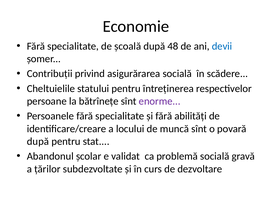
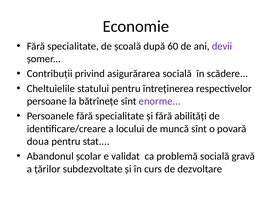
48: 48 -> 60
devii colour: blue -> purple
după at (38, 141): după -> doua
